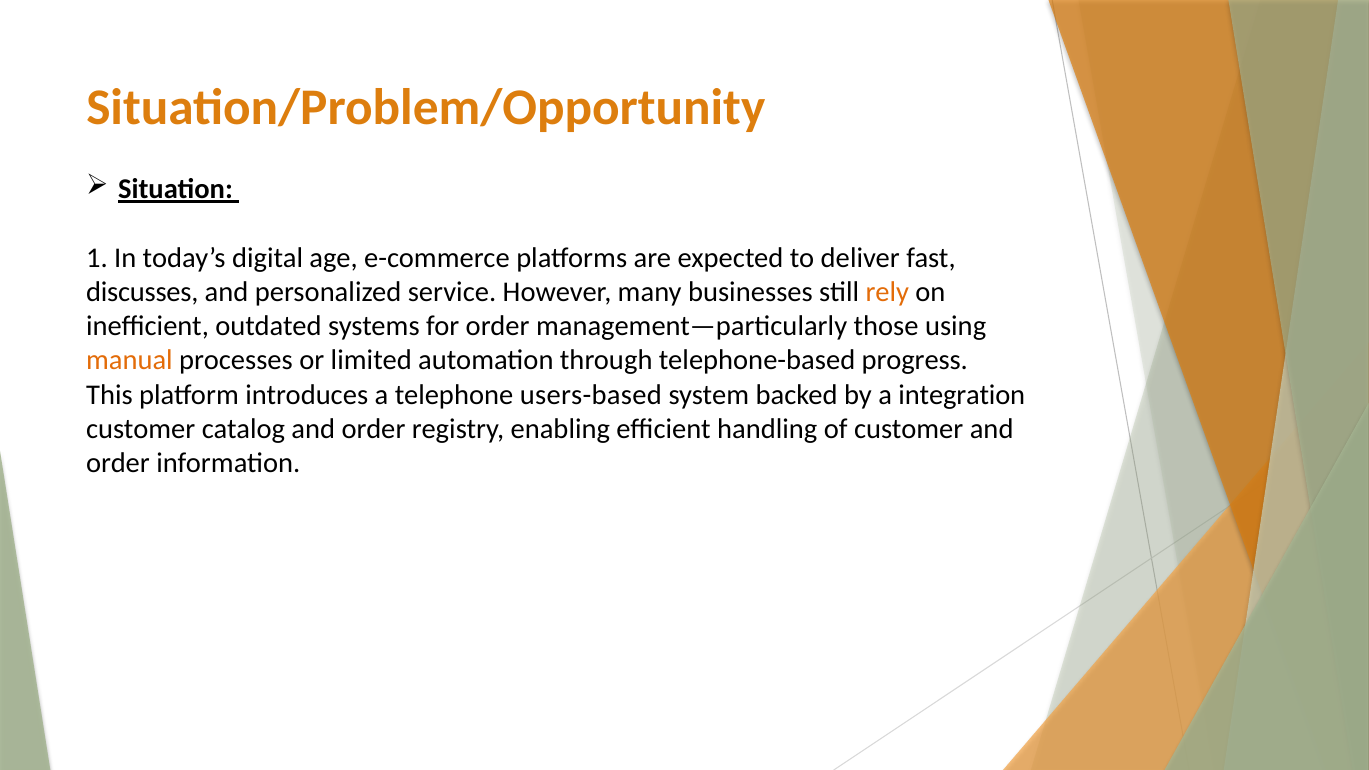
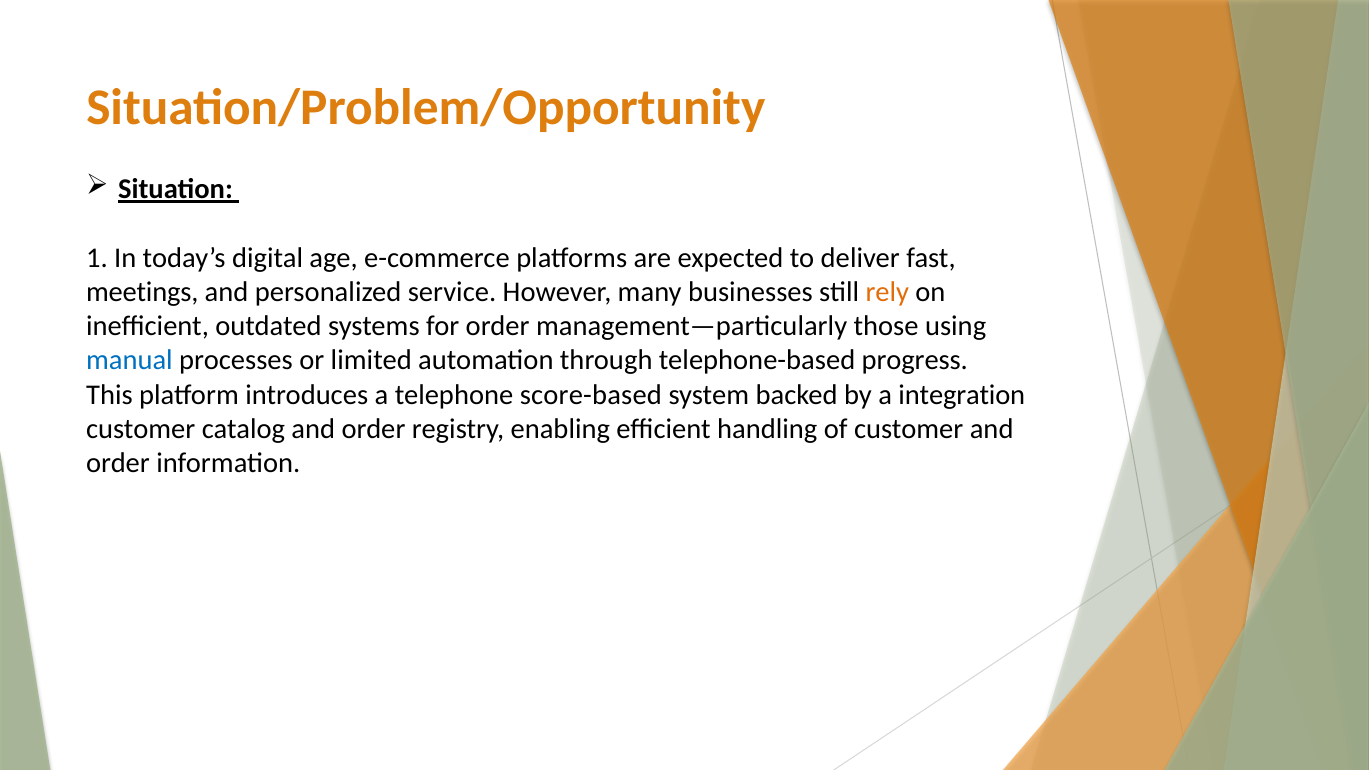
discusses: discusses -> meetings
manual colour: orange -> blue
users-based: users-based -> score-based
